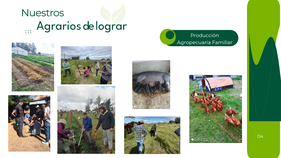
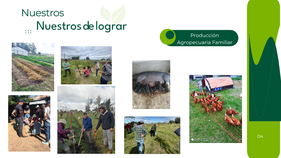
Agrarios at (59, 26): Agrarios -> Nuestros
